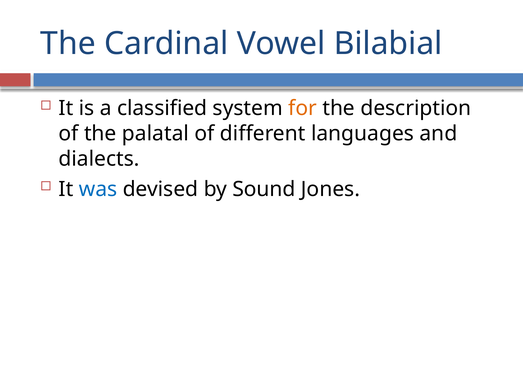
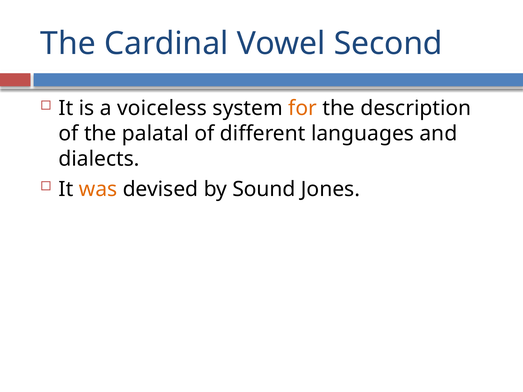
Bilabial: Bilabial -> Second
classified: classified -> voiceless
was colour: blue -> orange
